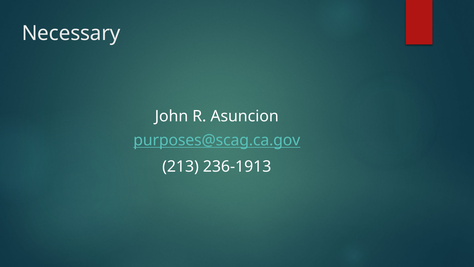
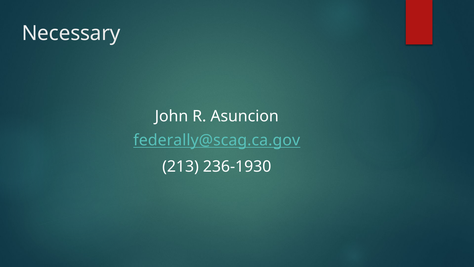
purposes@scag.ca.gov: purposes@scag.ca.gov -> federally@scag.ca.gov
236-1913: 236-1913 -> 236-1930
